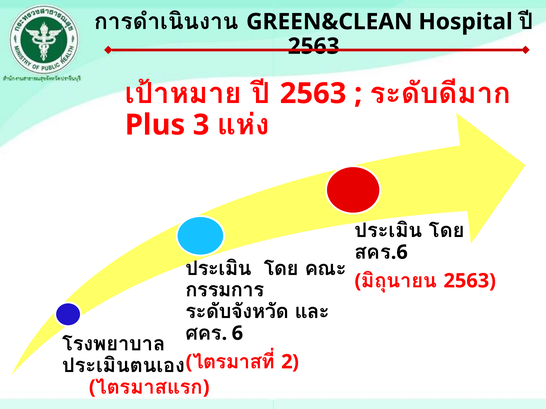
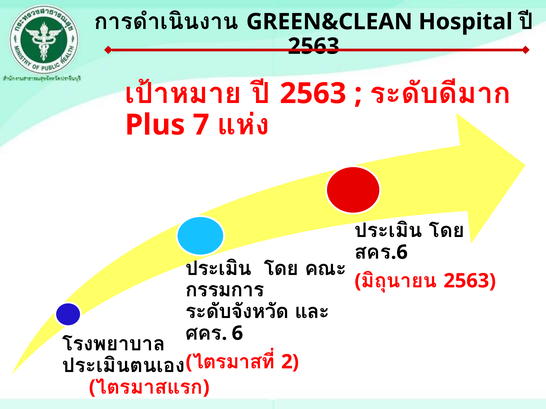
3: 3 -> 7
